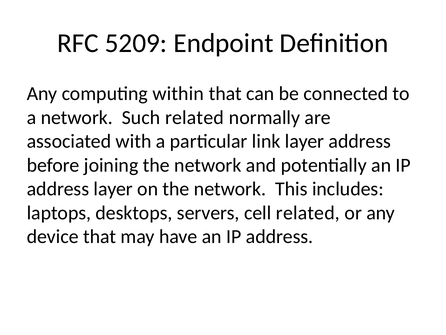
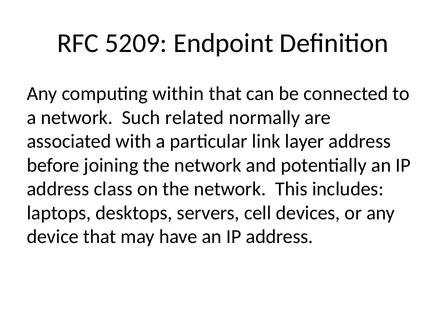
address layer: layer -> class
cell related: related -> devices
